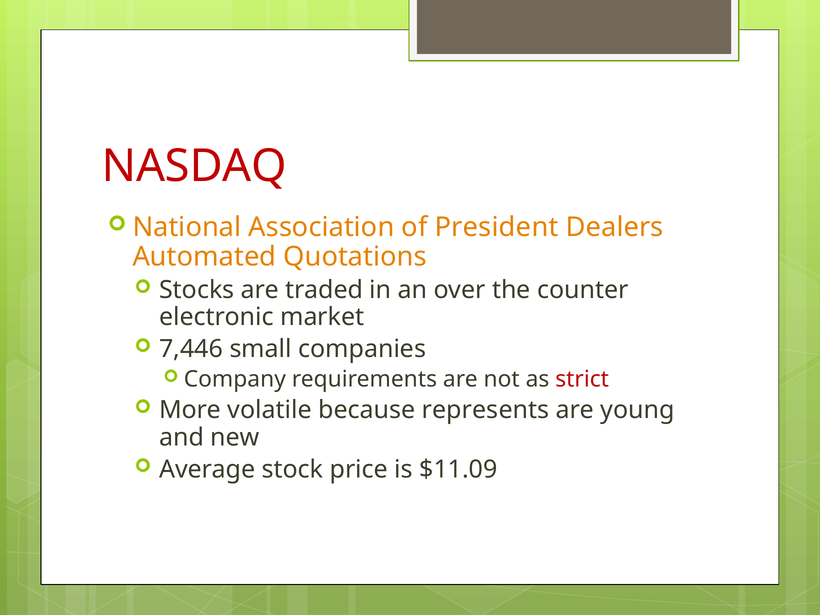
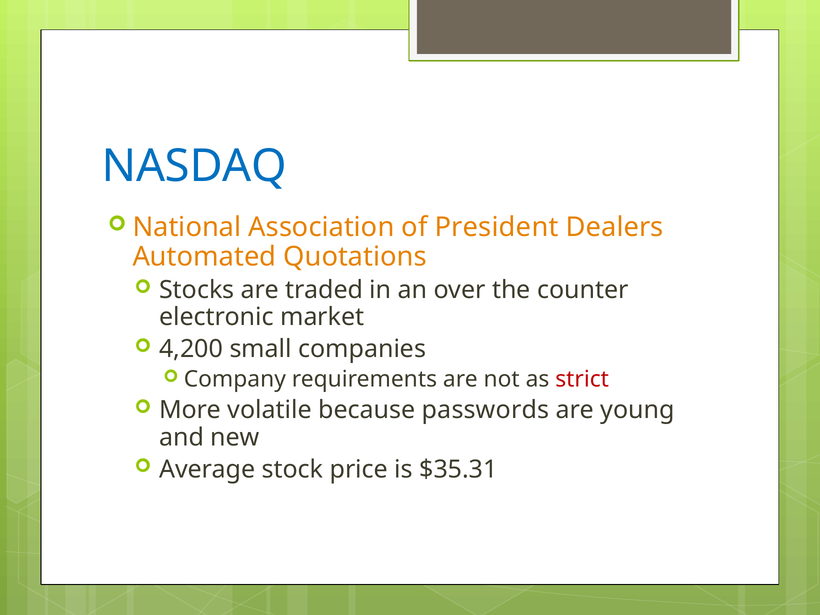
NASDAQ colour: red -> blue
7,446: 7,446 -> 4,200
represents: represents -> passwords
$11.09: $11.09 -> $35.31
